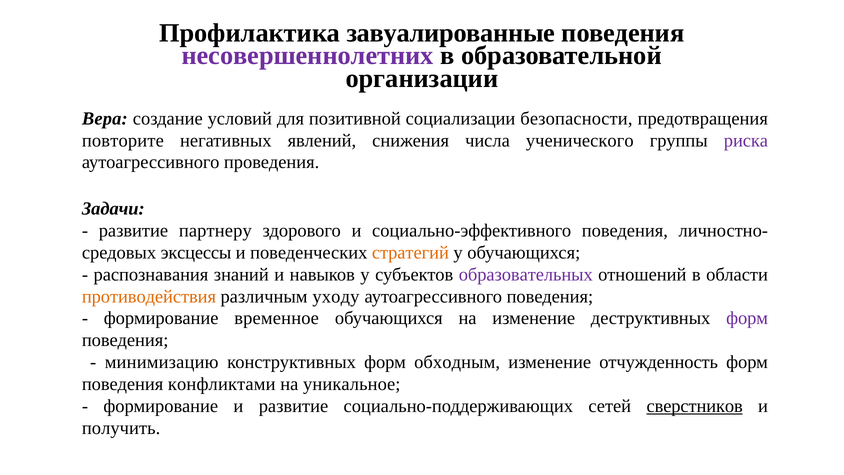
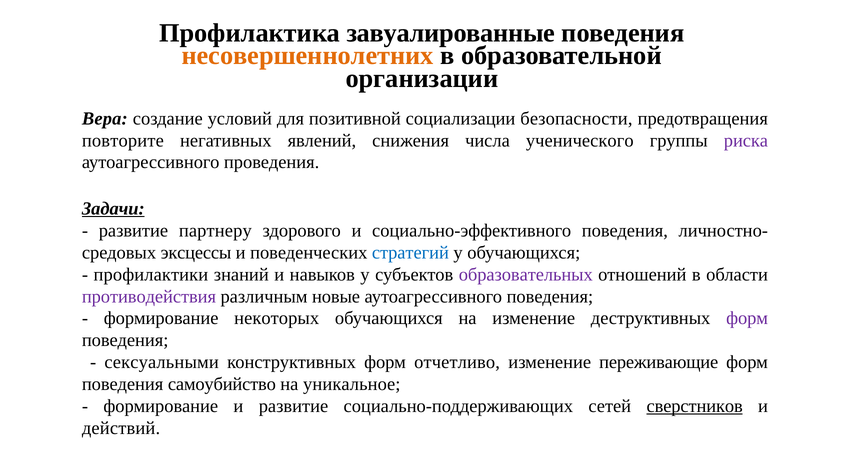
несовершеннолетних colour: purple -> orange
Задачи underline: none -> present
стратегий colour: orange -> blue
распознавания: распознавания -> профилактики
противодействия colour: orange -> purple
уходу: уходу -> новые
временное: временное -> некоторых
минимизацию: минимизацию -> сексуальными
обходным: обходным -> отчетливо
отчужденность: отчужденность -> переживающие
конфликтами: конфликтами -> самоубийство
получить: получить -> действий
